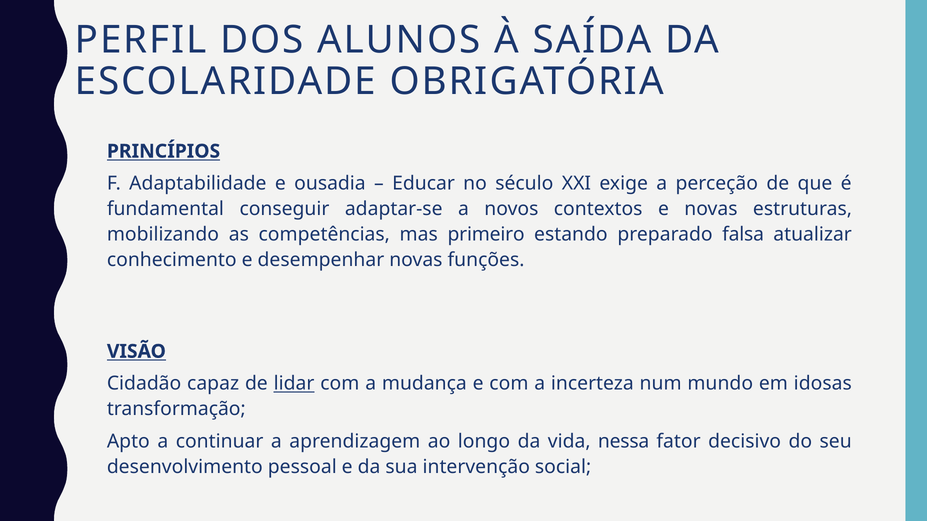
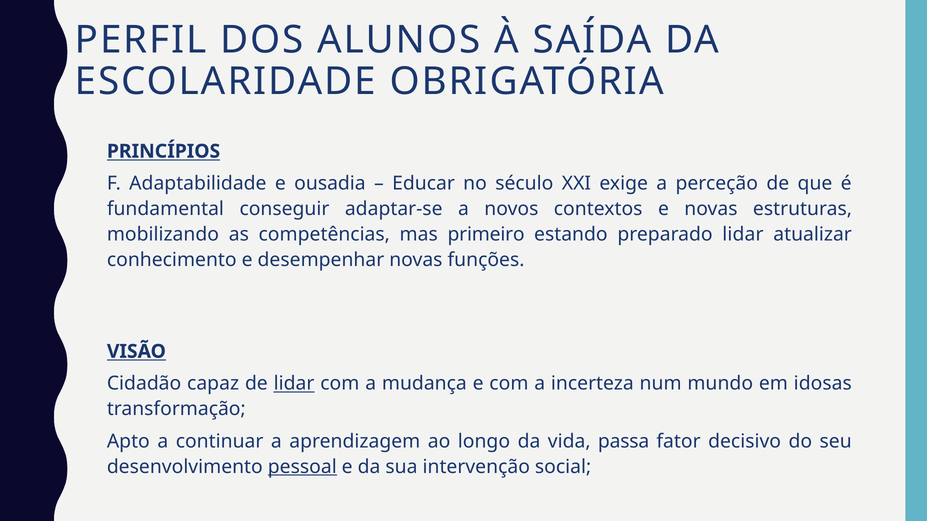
preparado falsa: falsa -> lidar
nessa: nessa -> passa
pessoal underline: none -> present
